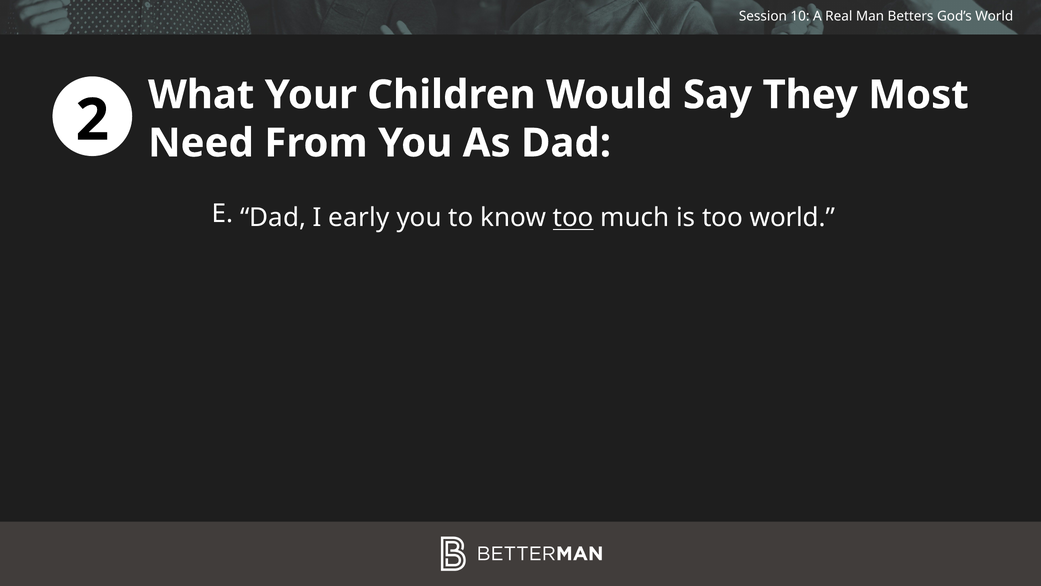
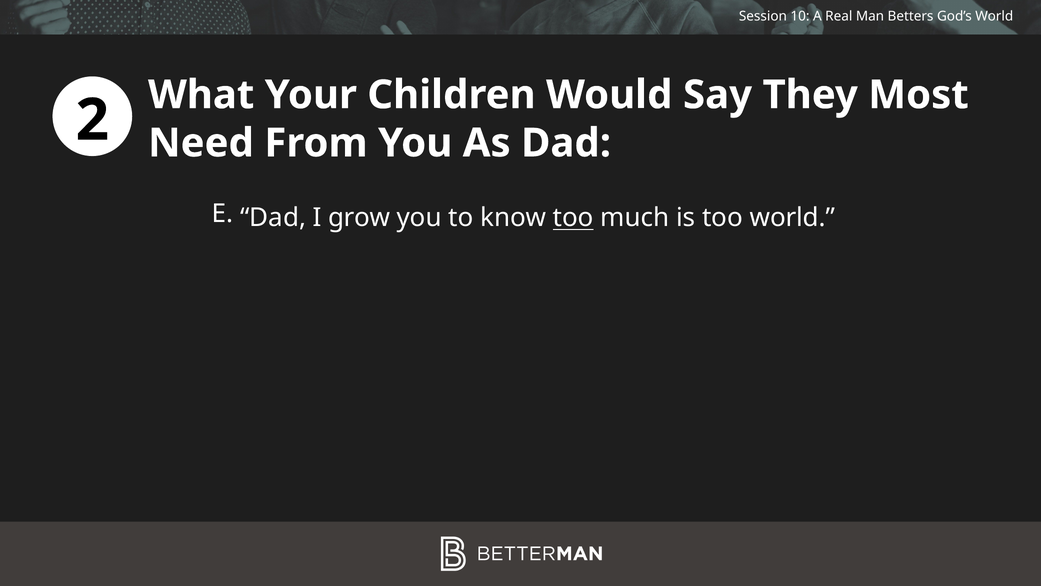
early: early -> grow
